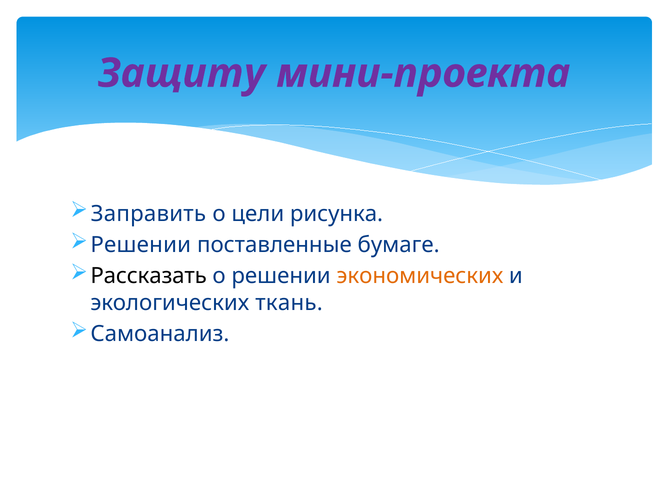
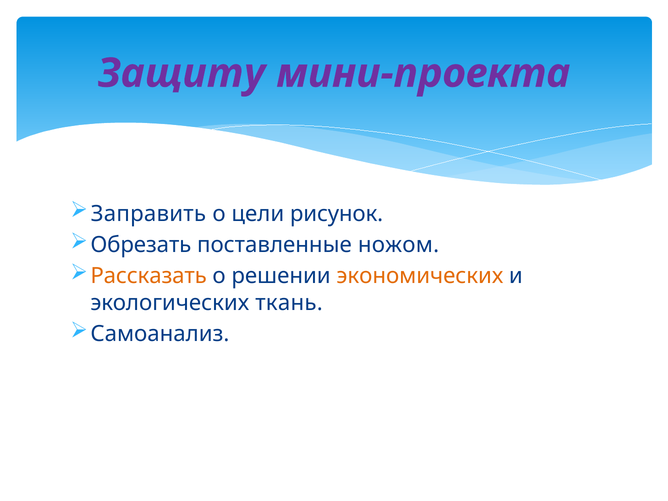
рисунка: рисунка -> рисунок
Решении at (141, 245): Решении -> Обрезать
бумаге: бумаге -> ножом
Рассказать colour: black -> orange
